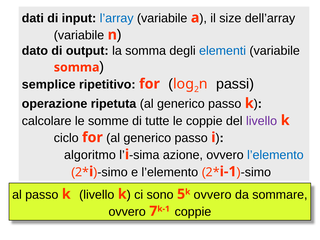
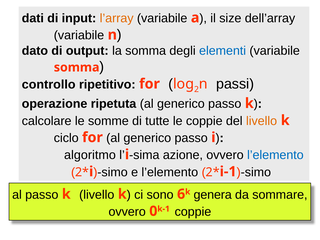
l’array colour: blue -> orange
semplice: semplice -> controllo
livello at (262, 121) colour: purple -> orange
5: 5 -> 6
k ovvero: ovvero -> genera
7: 7 -> 0
